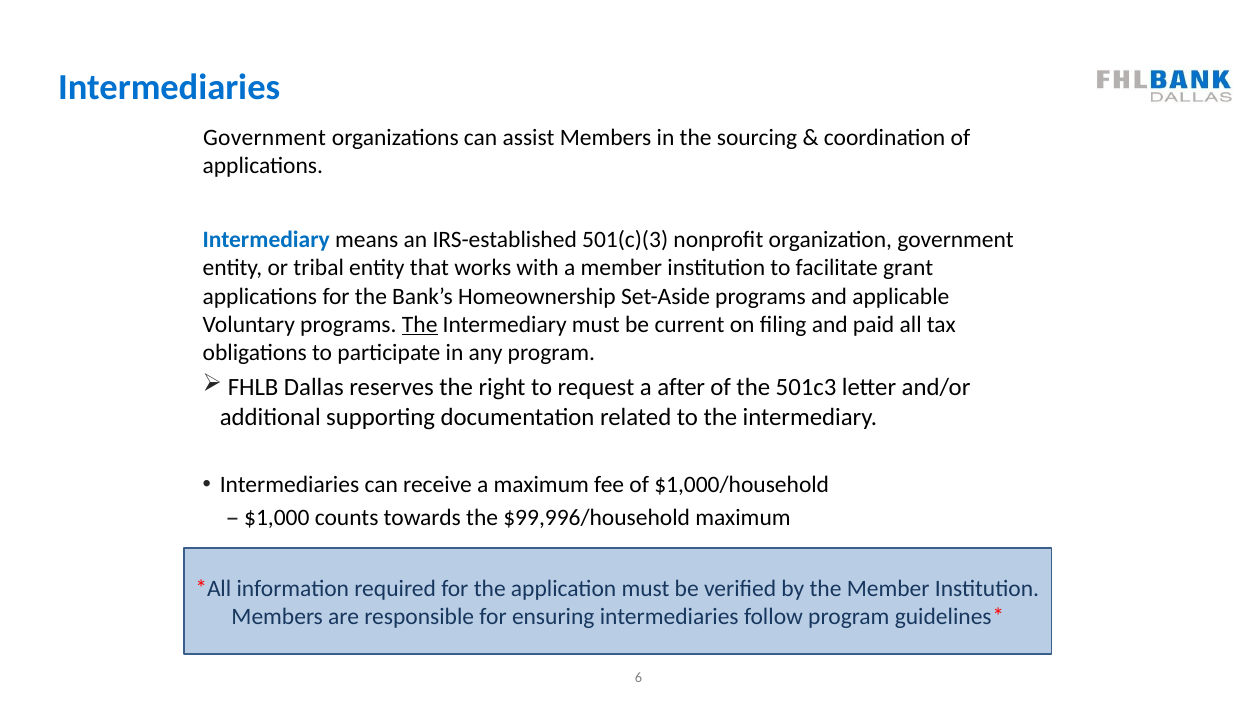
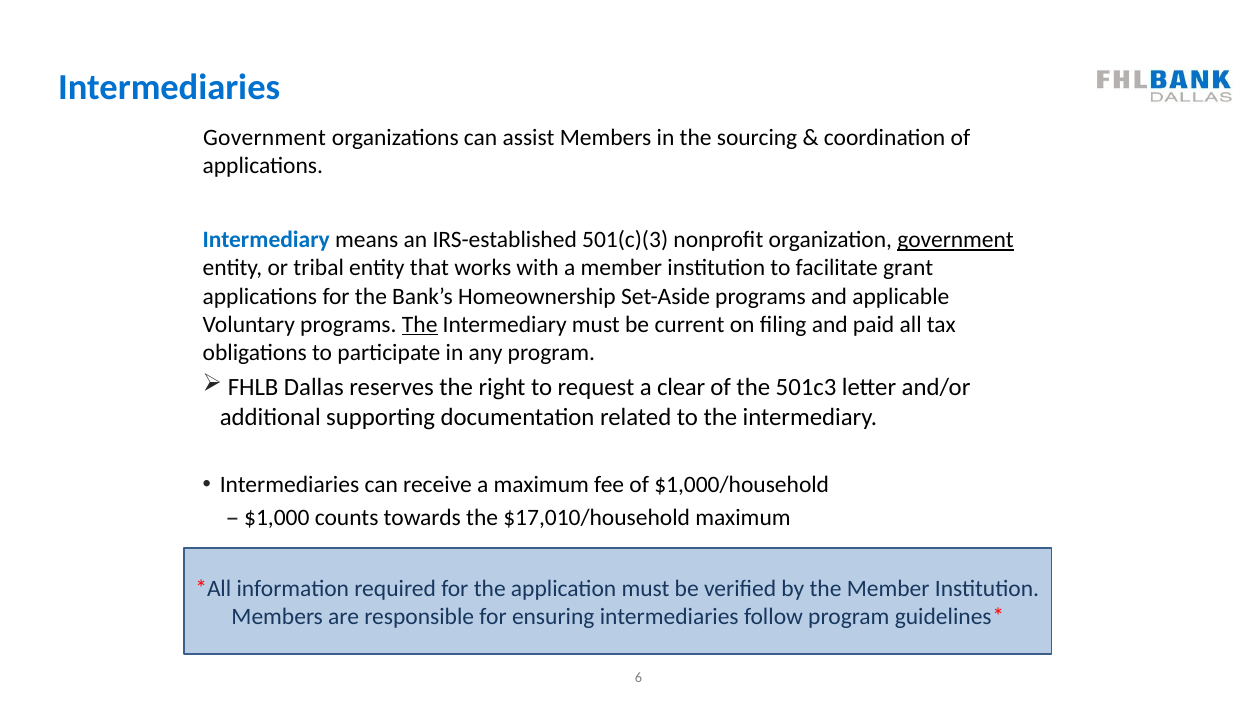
government at (955, 240) underline: none -> present
after: after -> clear
$99,996/household: $99,996/household -> $17,010/household
